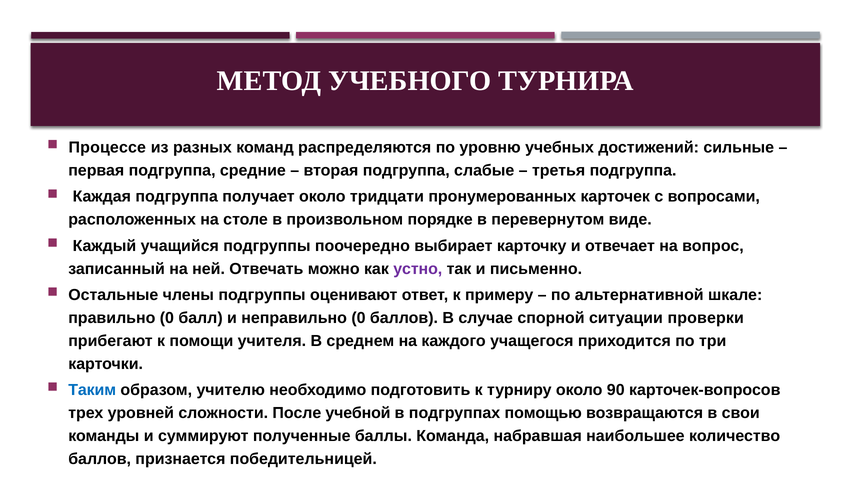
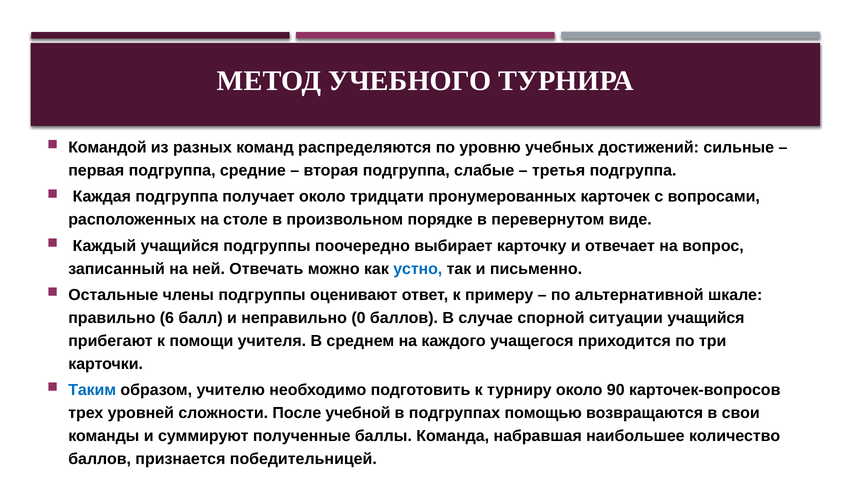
Процессе: Процессе -> Командой
устно colour: purple -> blue
правильно 0: 0 -> 6
ситуации проверки: проверки -> учащийся
